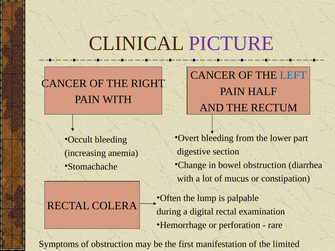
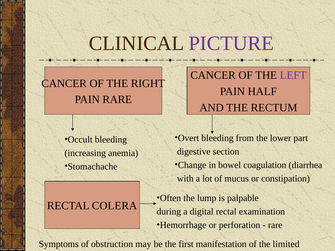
LEFT colour: blue -> purple
PAIN WITH: WITH -> RARE
bowel obstruction: obstruction -> coagulation
